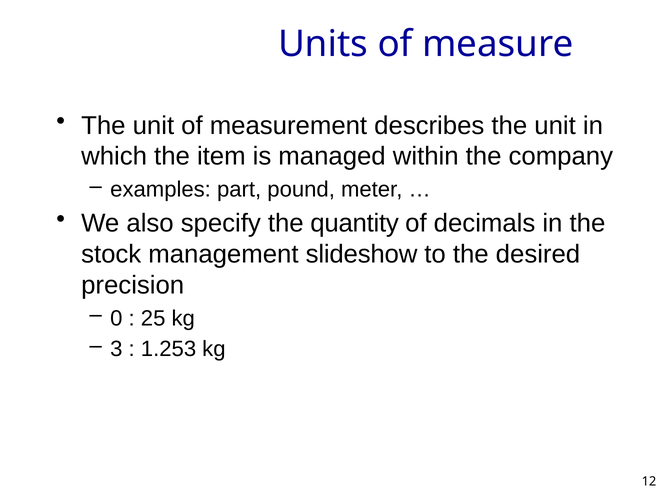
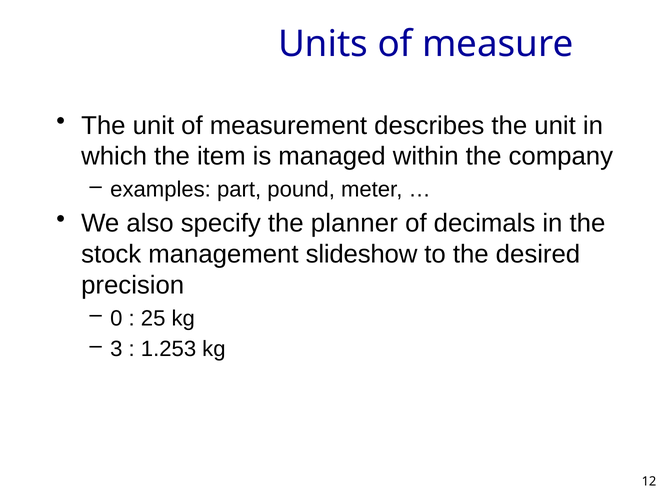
quantity: quantity -> planner
